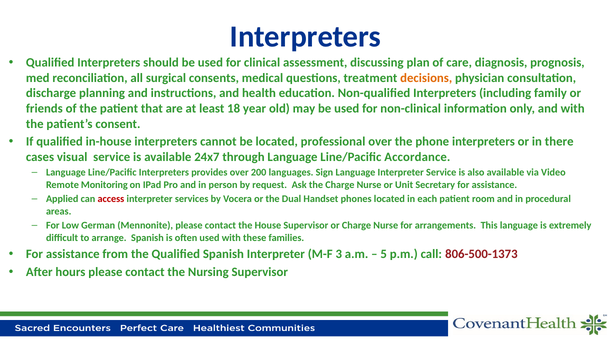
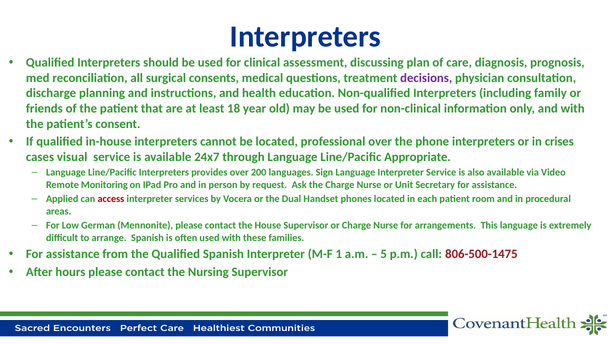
decisions colour: orange -> purple
there: there -> crises
Accordance: Accordance -> Appropriate
3: 3 -> 1
806-500-1373: 806-500-1373 -> 806-500-1475
